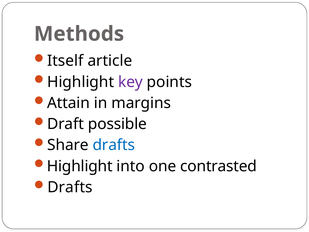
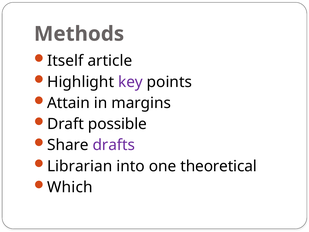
drafts at (114, 145) colour: blue -> purple
Highlight at (80, 166): Highlight -> Librarian
contrasted: contrasted -> theoretical
Drafts at (70, 187): Drafts -> Which
